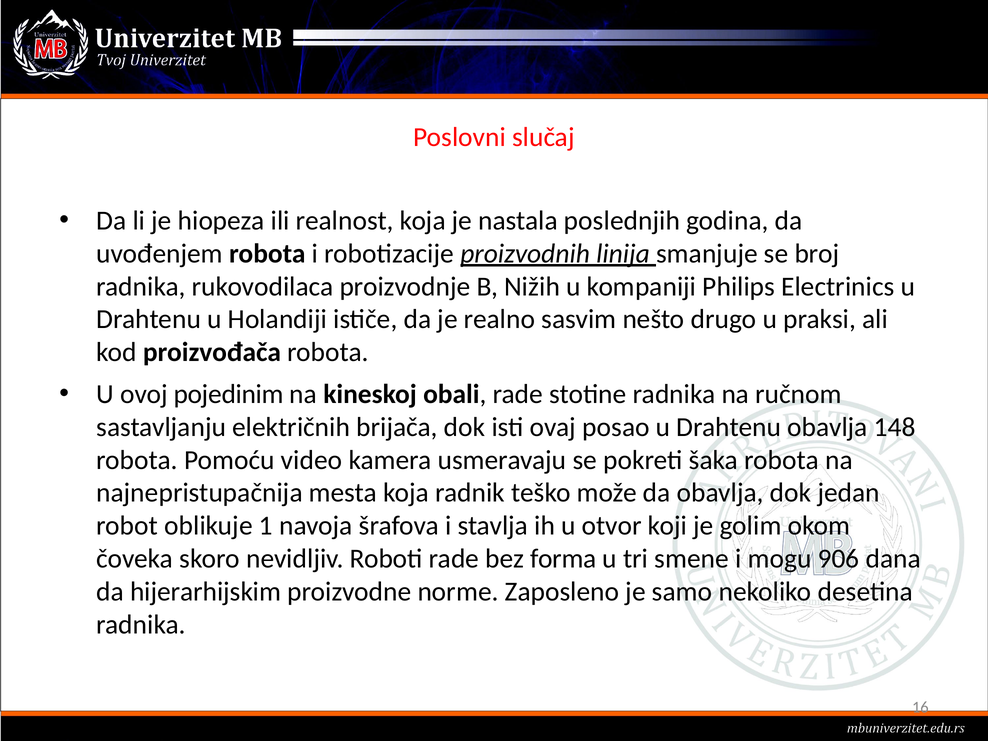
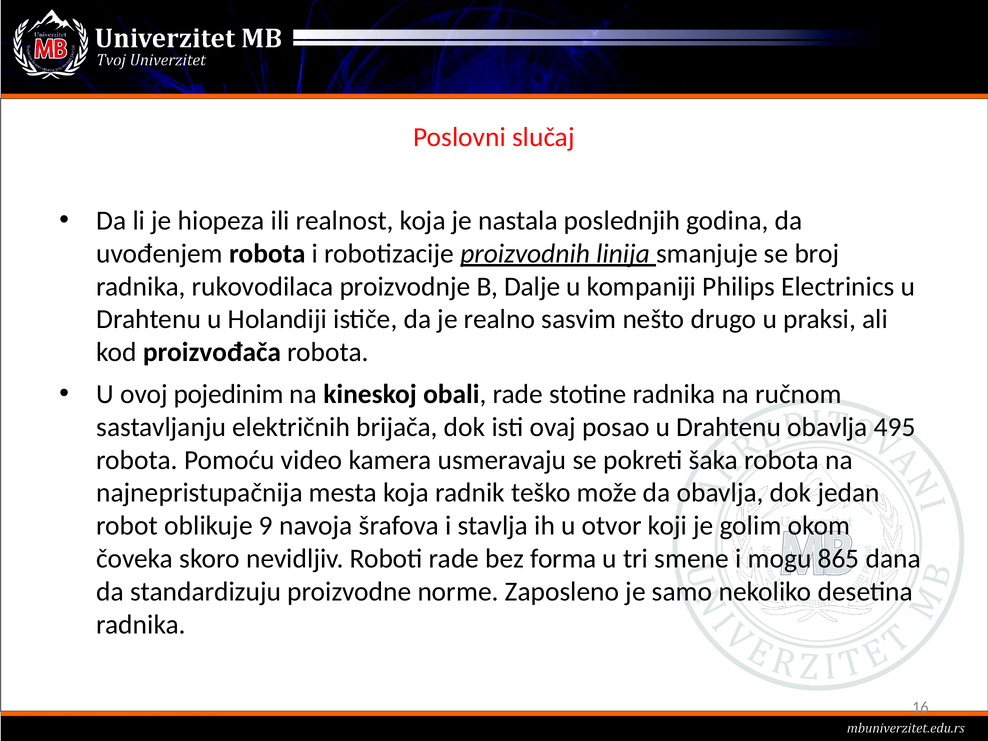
Nižih: Nižih -> Dalje
148: 148 -> 495
1: 1 -> 9
906: 906 -> 865
hijerarhijskim: hijerarhijskim -> standardizuju
